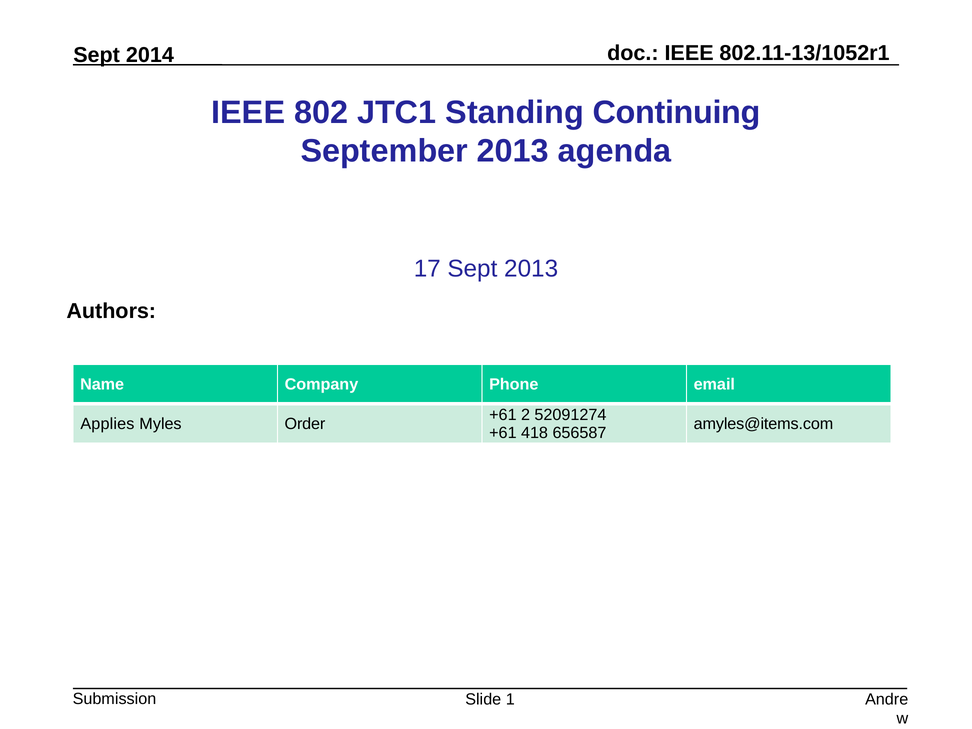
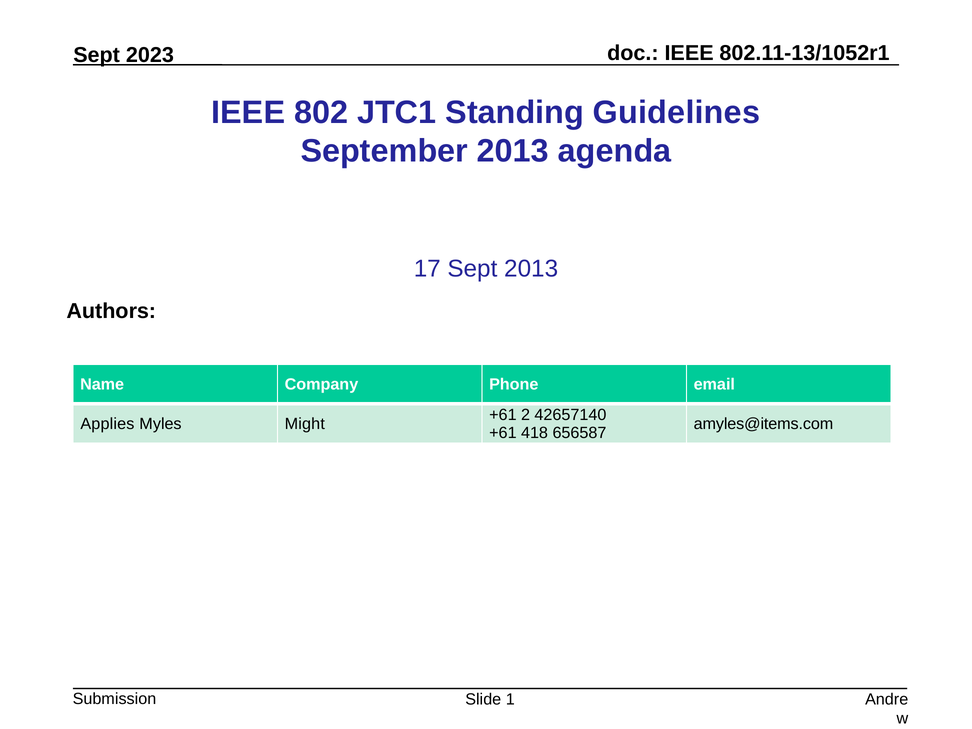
2014: 2014 -> 2023
Continuing: Continuing -> Guidelines
52091274: 52091274 -> 42657140
Order: Order -> Might
